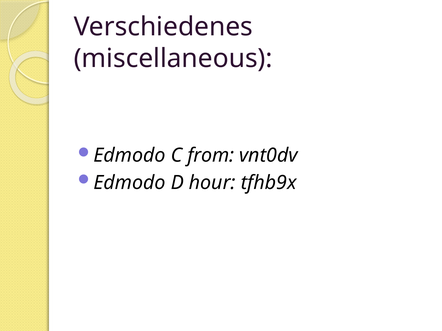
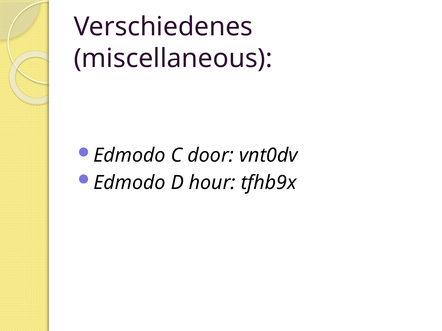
from: from -> door
